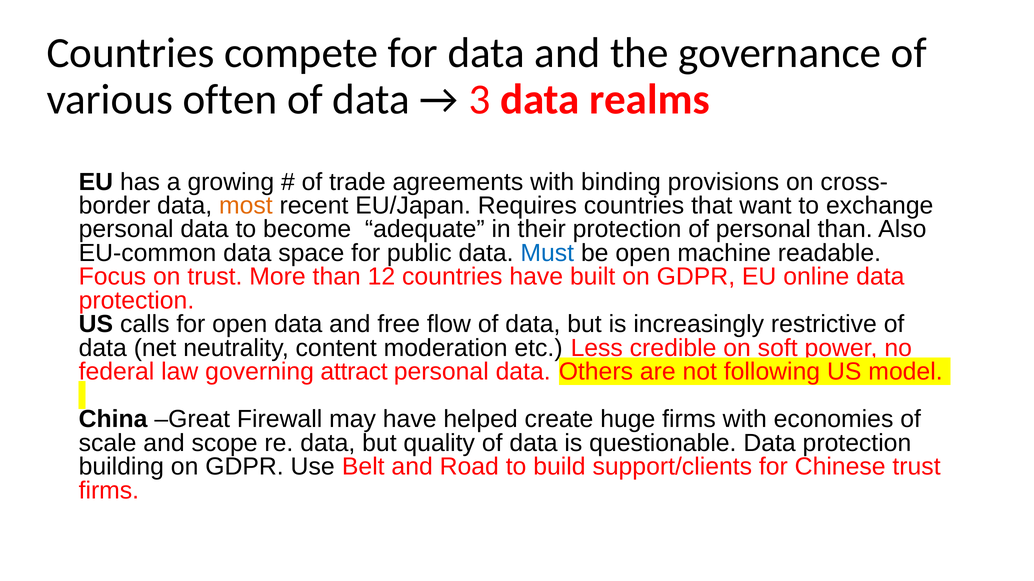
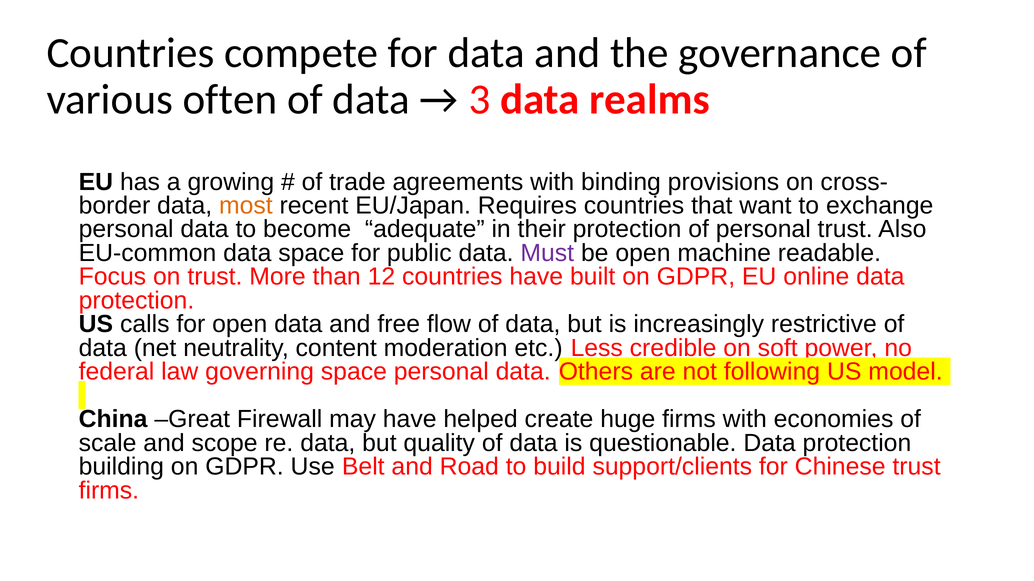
personal than: than -> trust
Must colour: blue -> purple
governing attract: attract -> space
